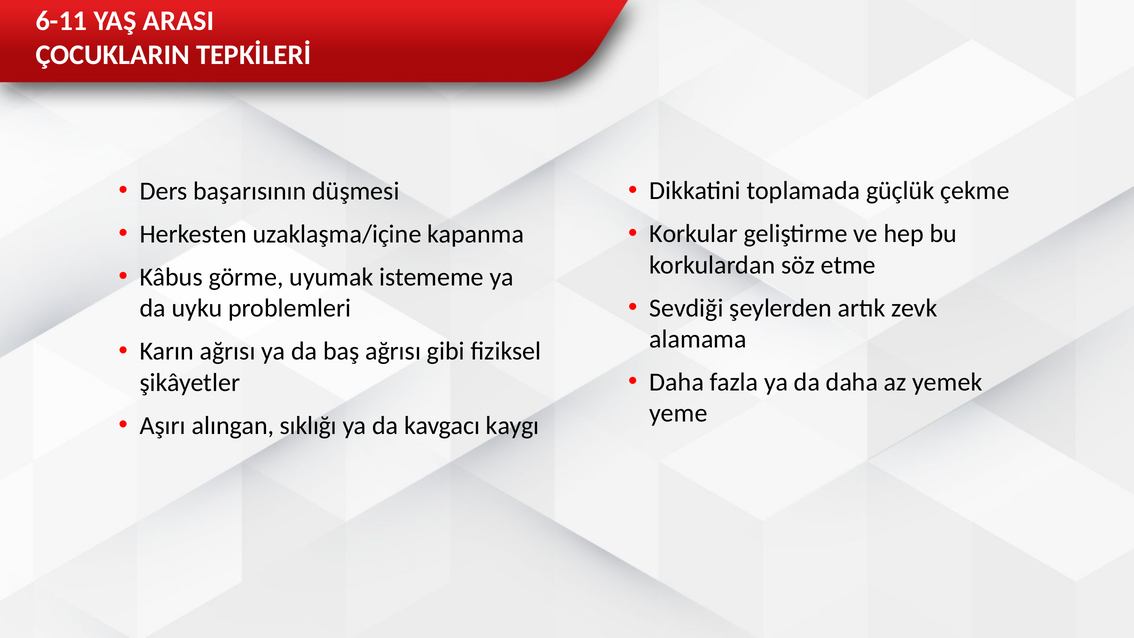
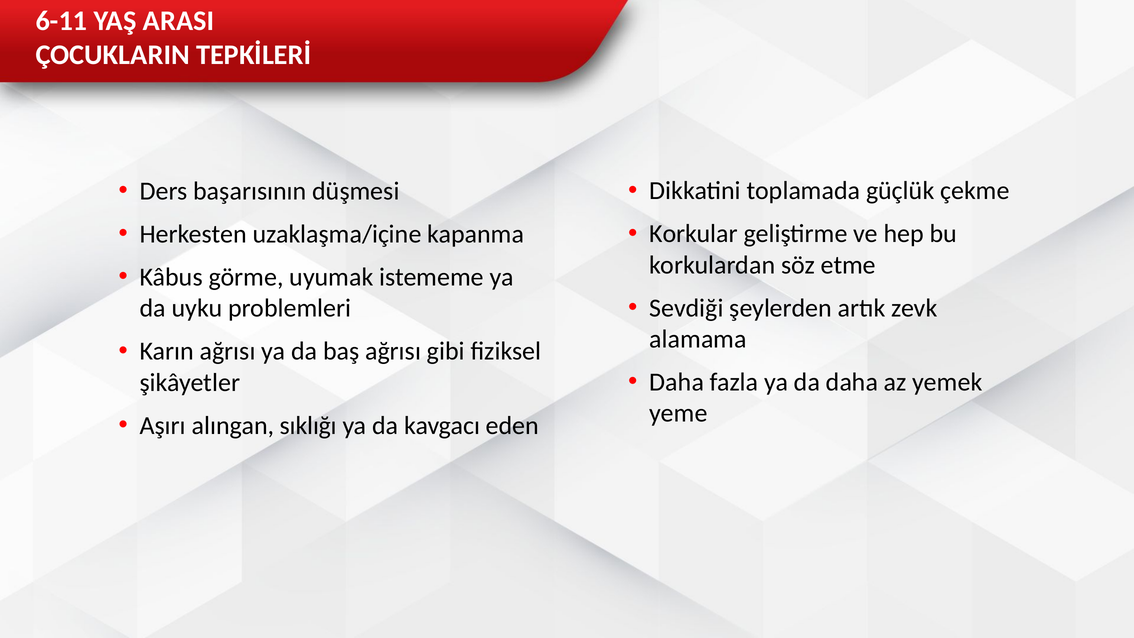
kaygı: kaygı -> eden
